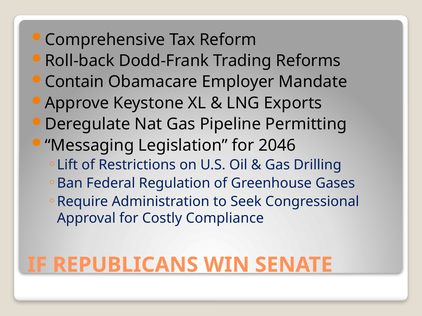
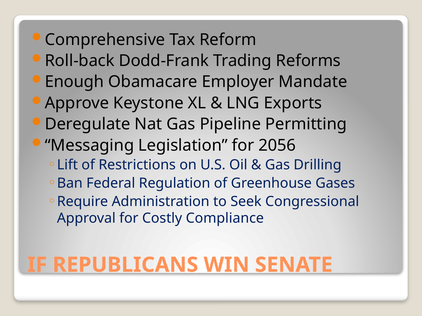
Contain: Contain -> Enough
2046: 2046 -> 2056
